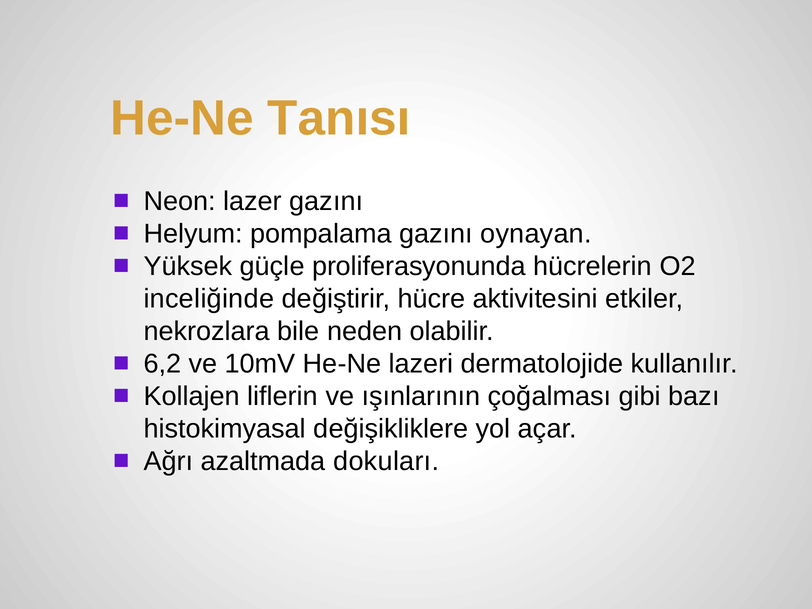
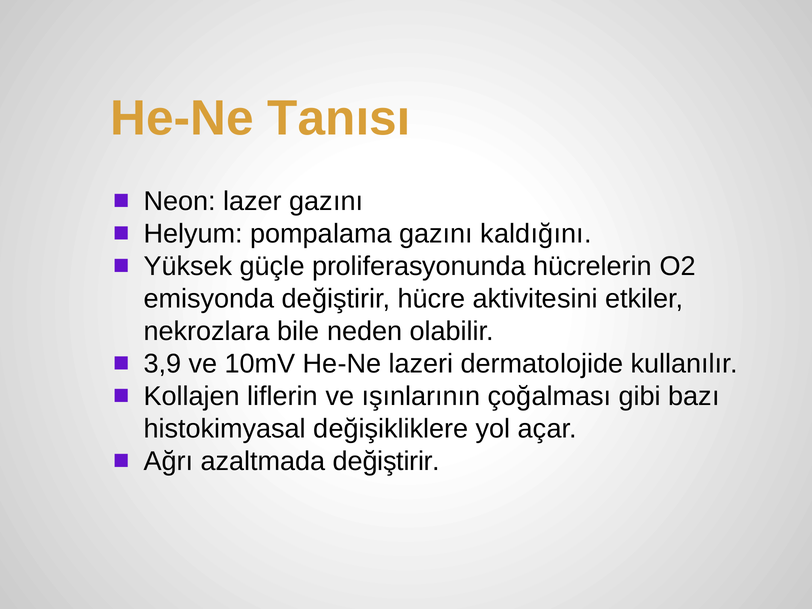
oynayan: oynayan -> kaldığını
inceliğinde: inceliğinde -> emisyonda
6,2: 6,2 -> 3,9
azaltmada dokuları: dokuları -> değiştirir
